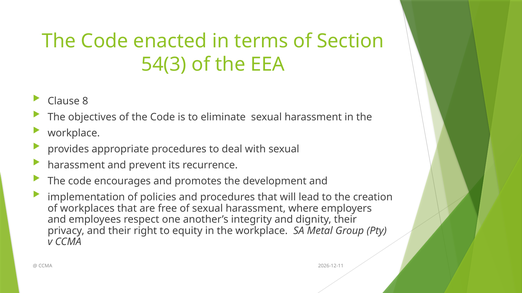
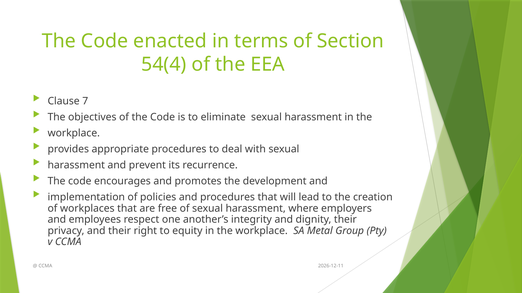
54(3: 54(3 -> 54(4
8: 8 -> 7
